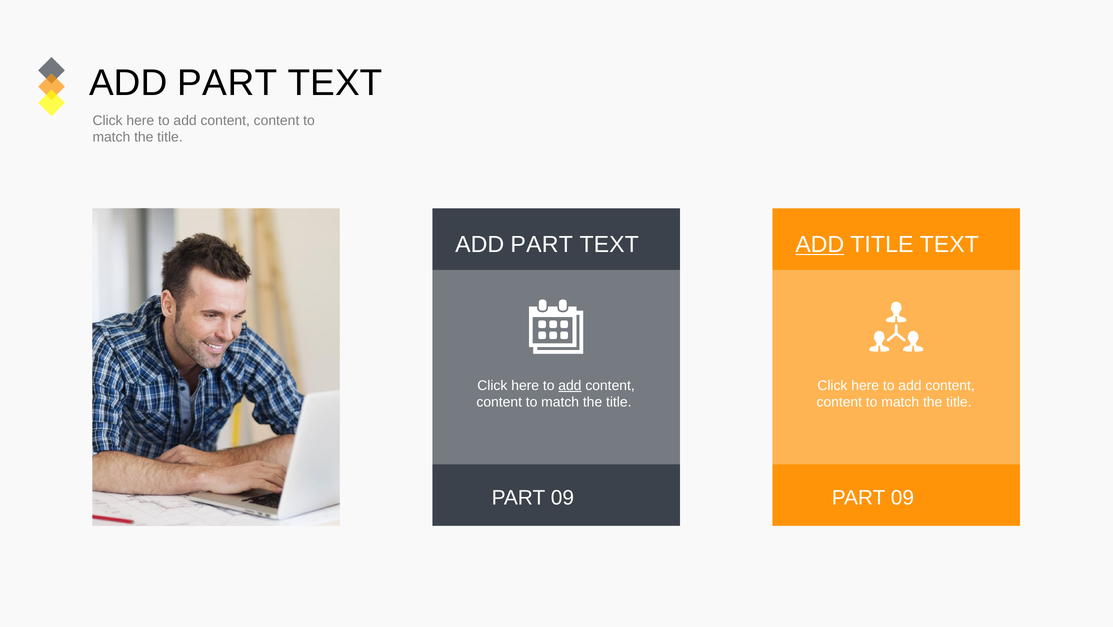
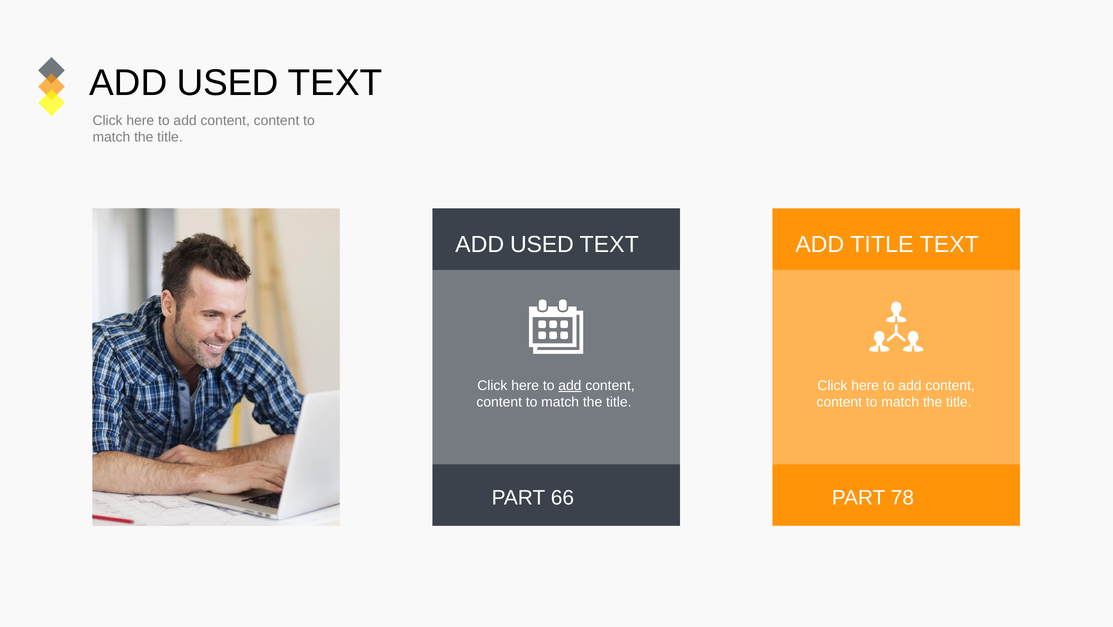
PART at (227, 83): PART -> USED
PART at (542, 244): PART -> USED
ADD at (820, 244) underline: present -> none
09 at (562, 497): 09 -> 66
09 at (902, 497): 09 -> 78
